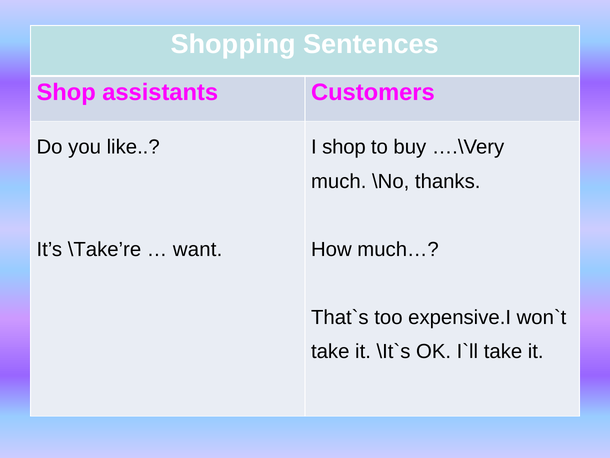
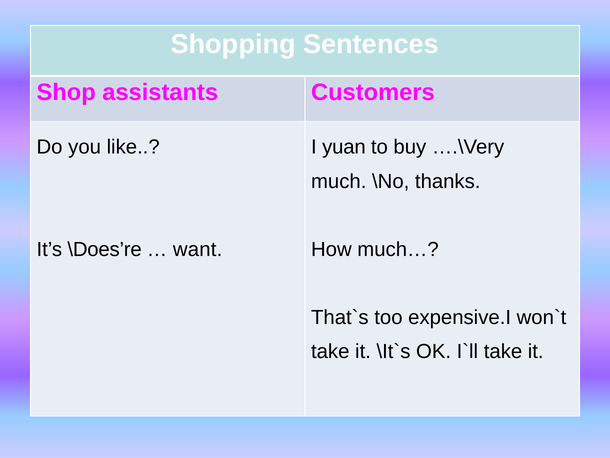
I shop: shop -> yuan
\Take’re: \Take’re -> \Does’re
